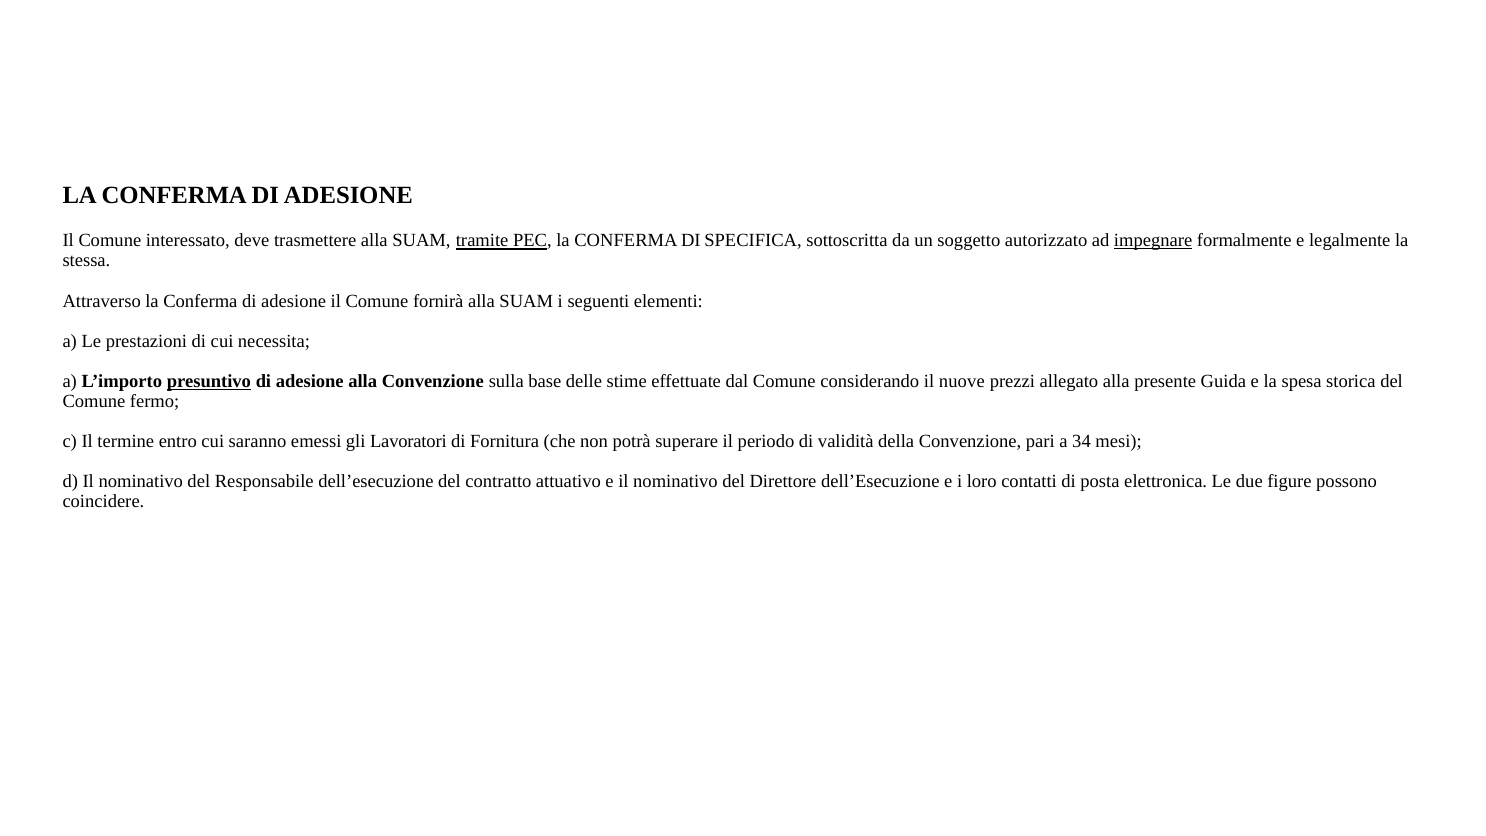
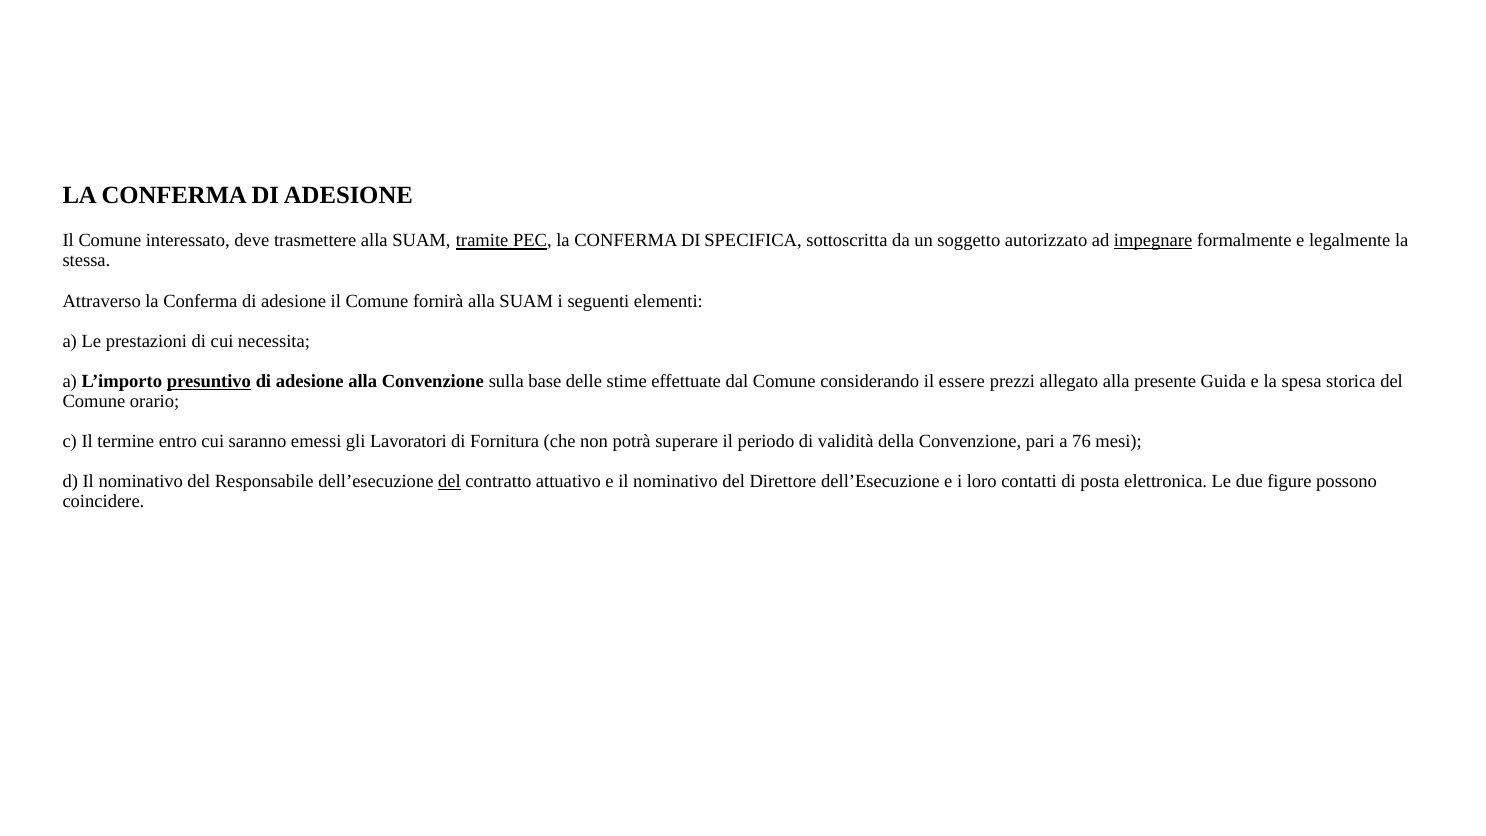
nuove: nuove -> essere
fermo: fermo -> orario
34: 34 -> 76
del at (450, 481) underline: none -> present
